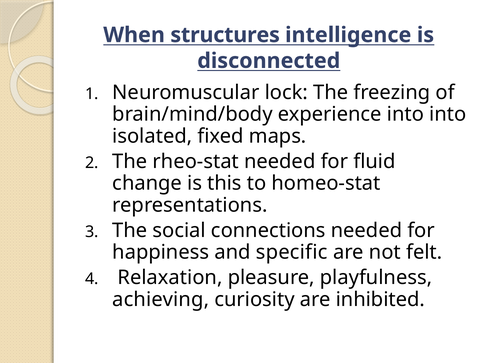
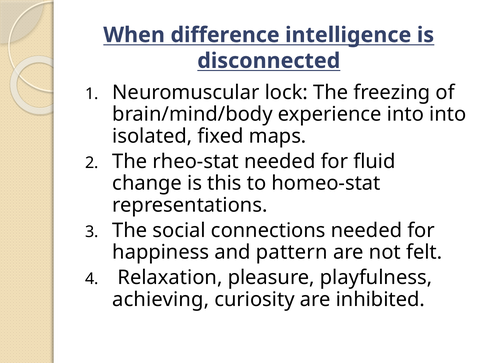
structures: structures -> difference
specific: specific -> pattern
